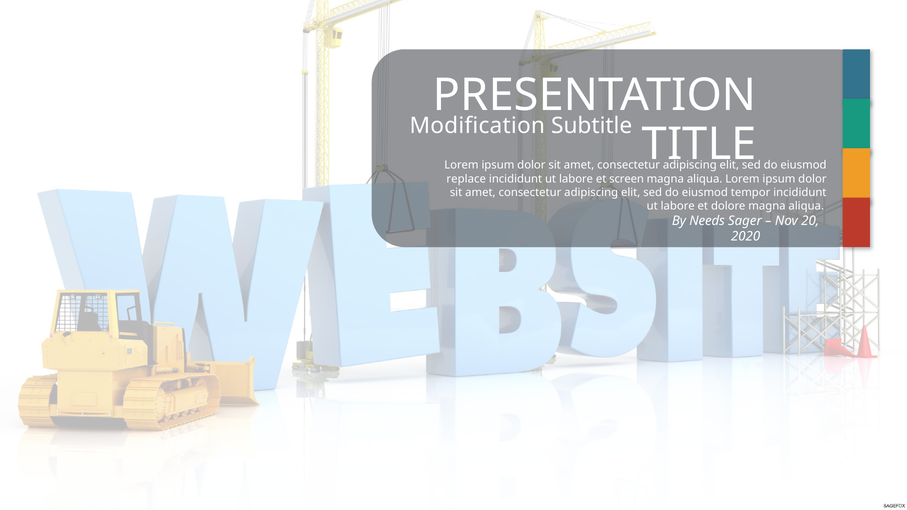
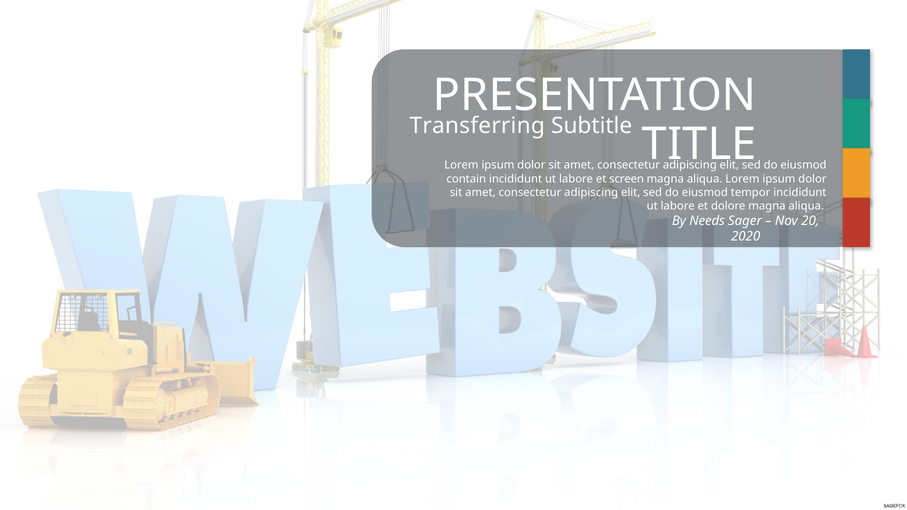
Modification: Modification -> Transferring
replace: replace -> contain
